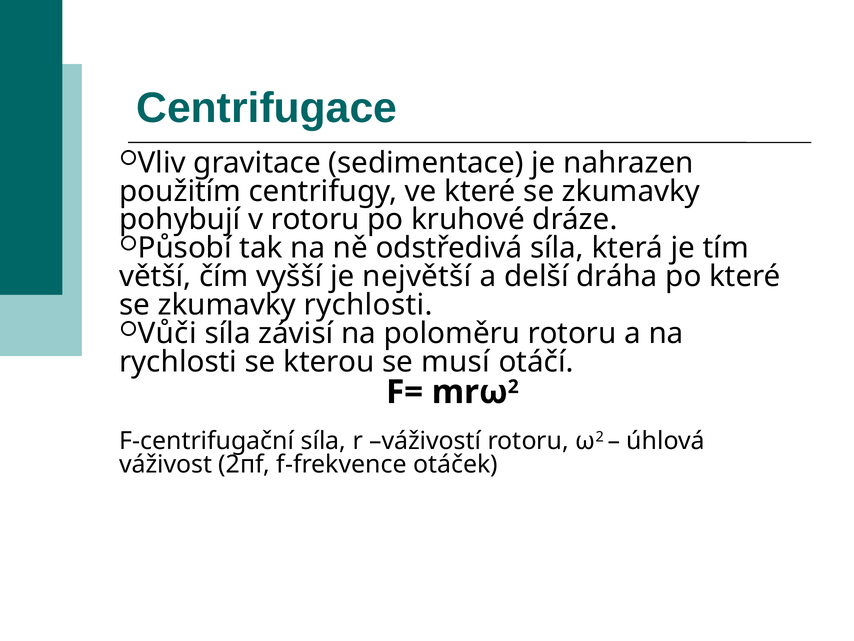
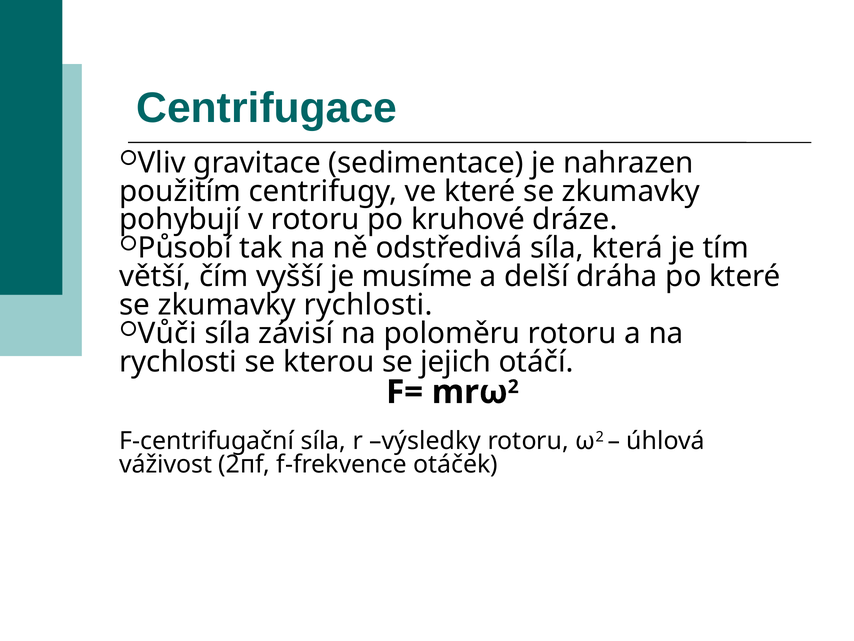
největší: největší -> musíme
musí: musí -> jejich
váživostí: váživostí -> výsledky
